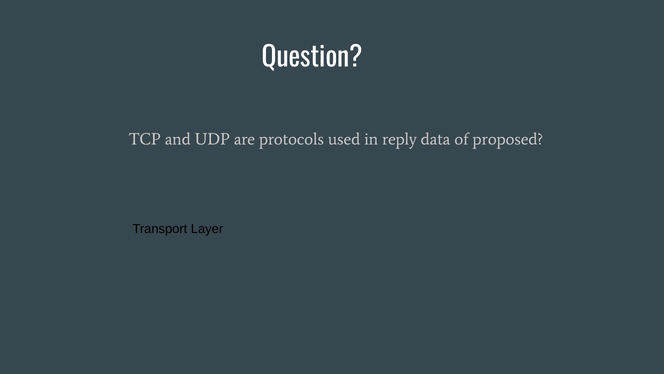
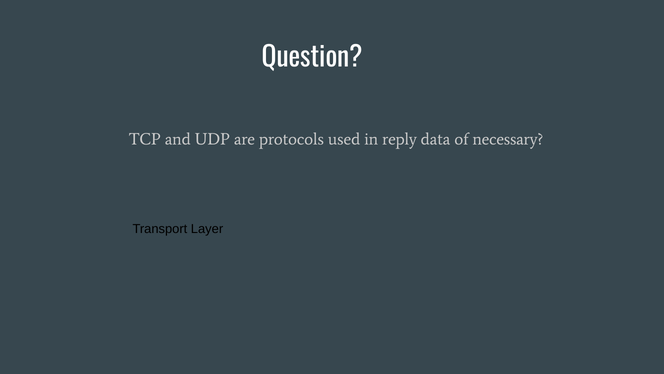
proposed: proposed -> necessary
